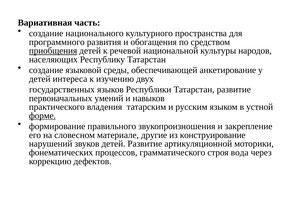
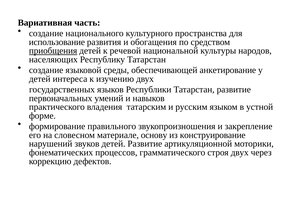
программного: программного -> использование
форме underline: present -> none
другие: другие -> основу
строя вода: вода -> двух
